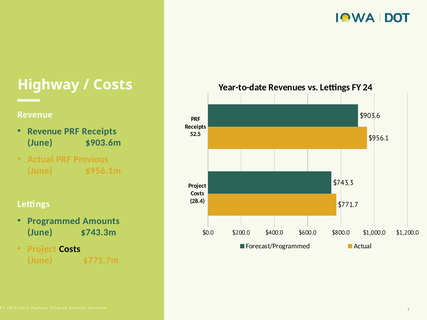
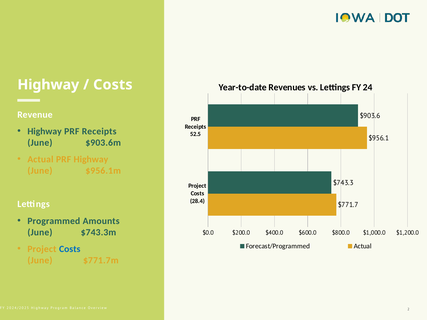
Revenue at (45, 131): Revenue -> Highway
PRF Previous: Previous -> Highway
Costs at (70, 249) colour: black -> blue
